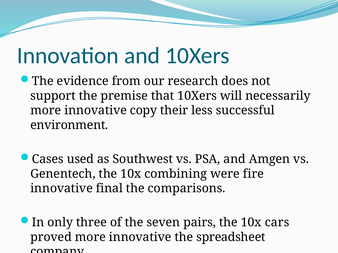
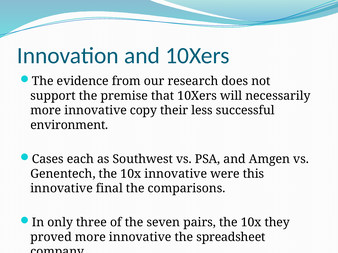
used: used -> each
10x combining: combining -> innovative
fire: fire -> this
cars: cars -> they
